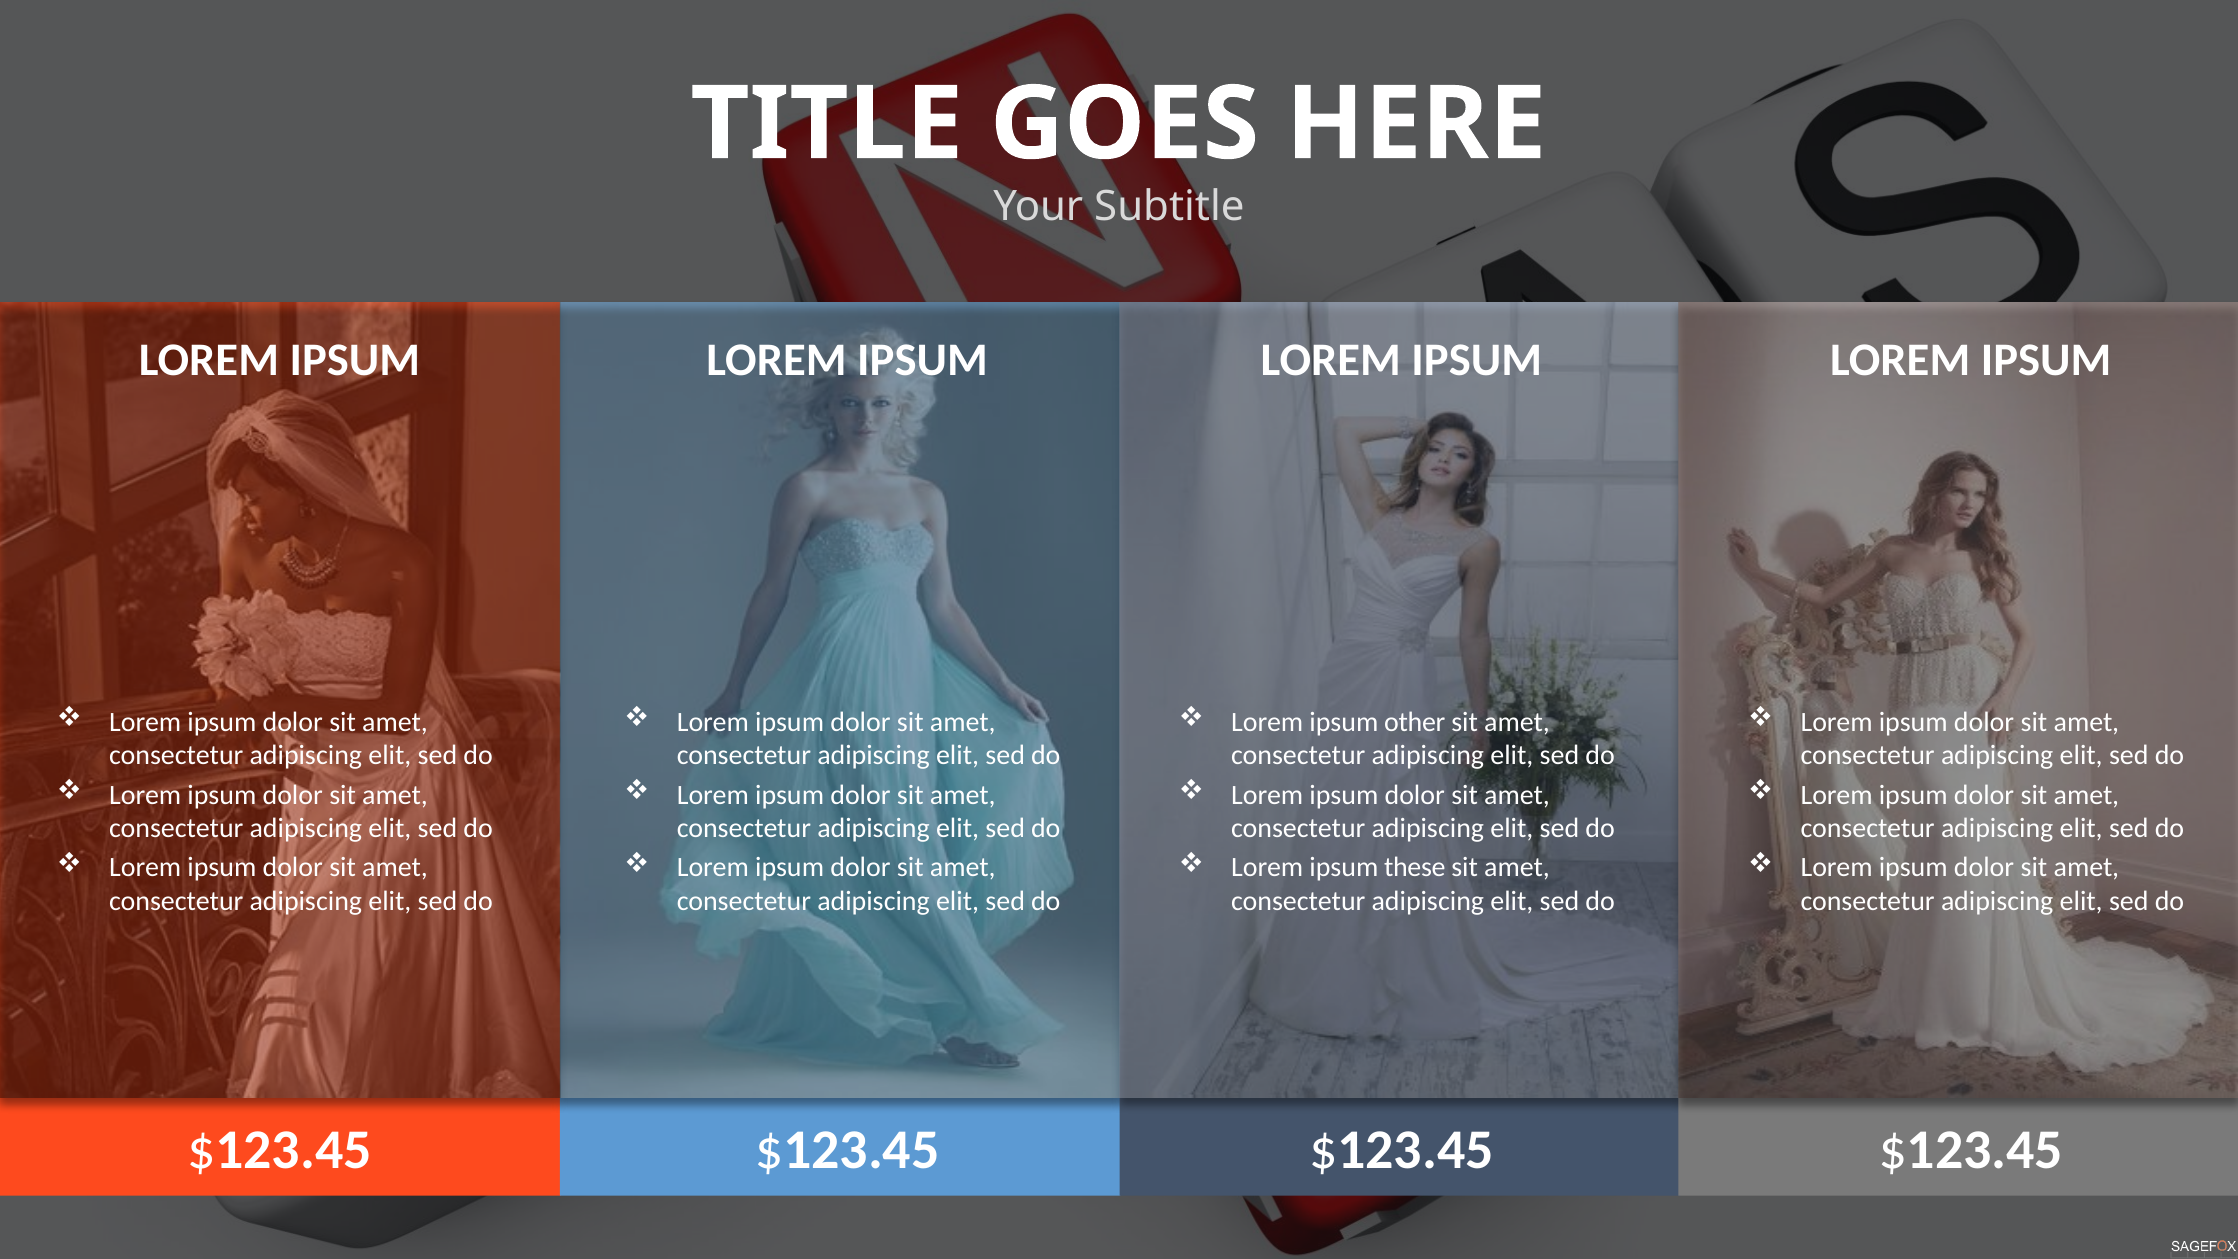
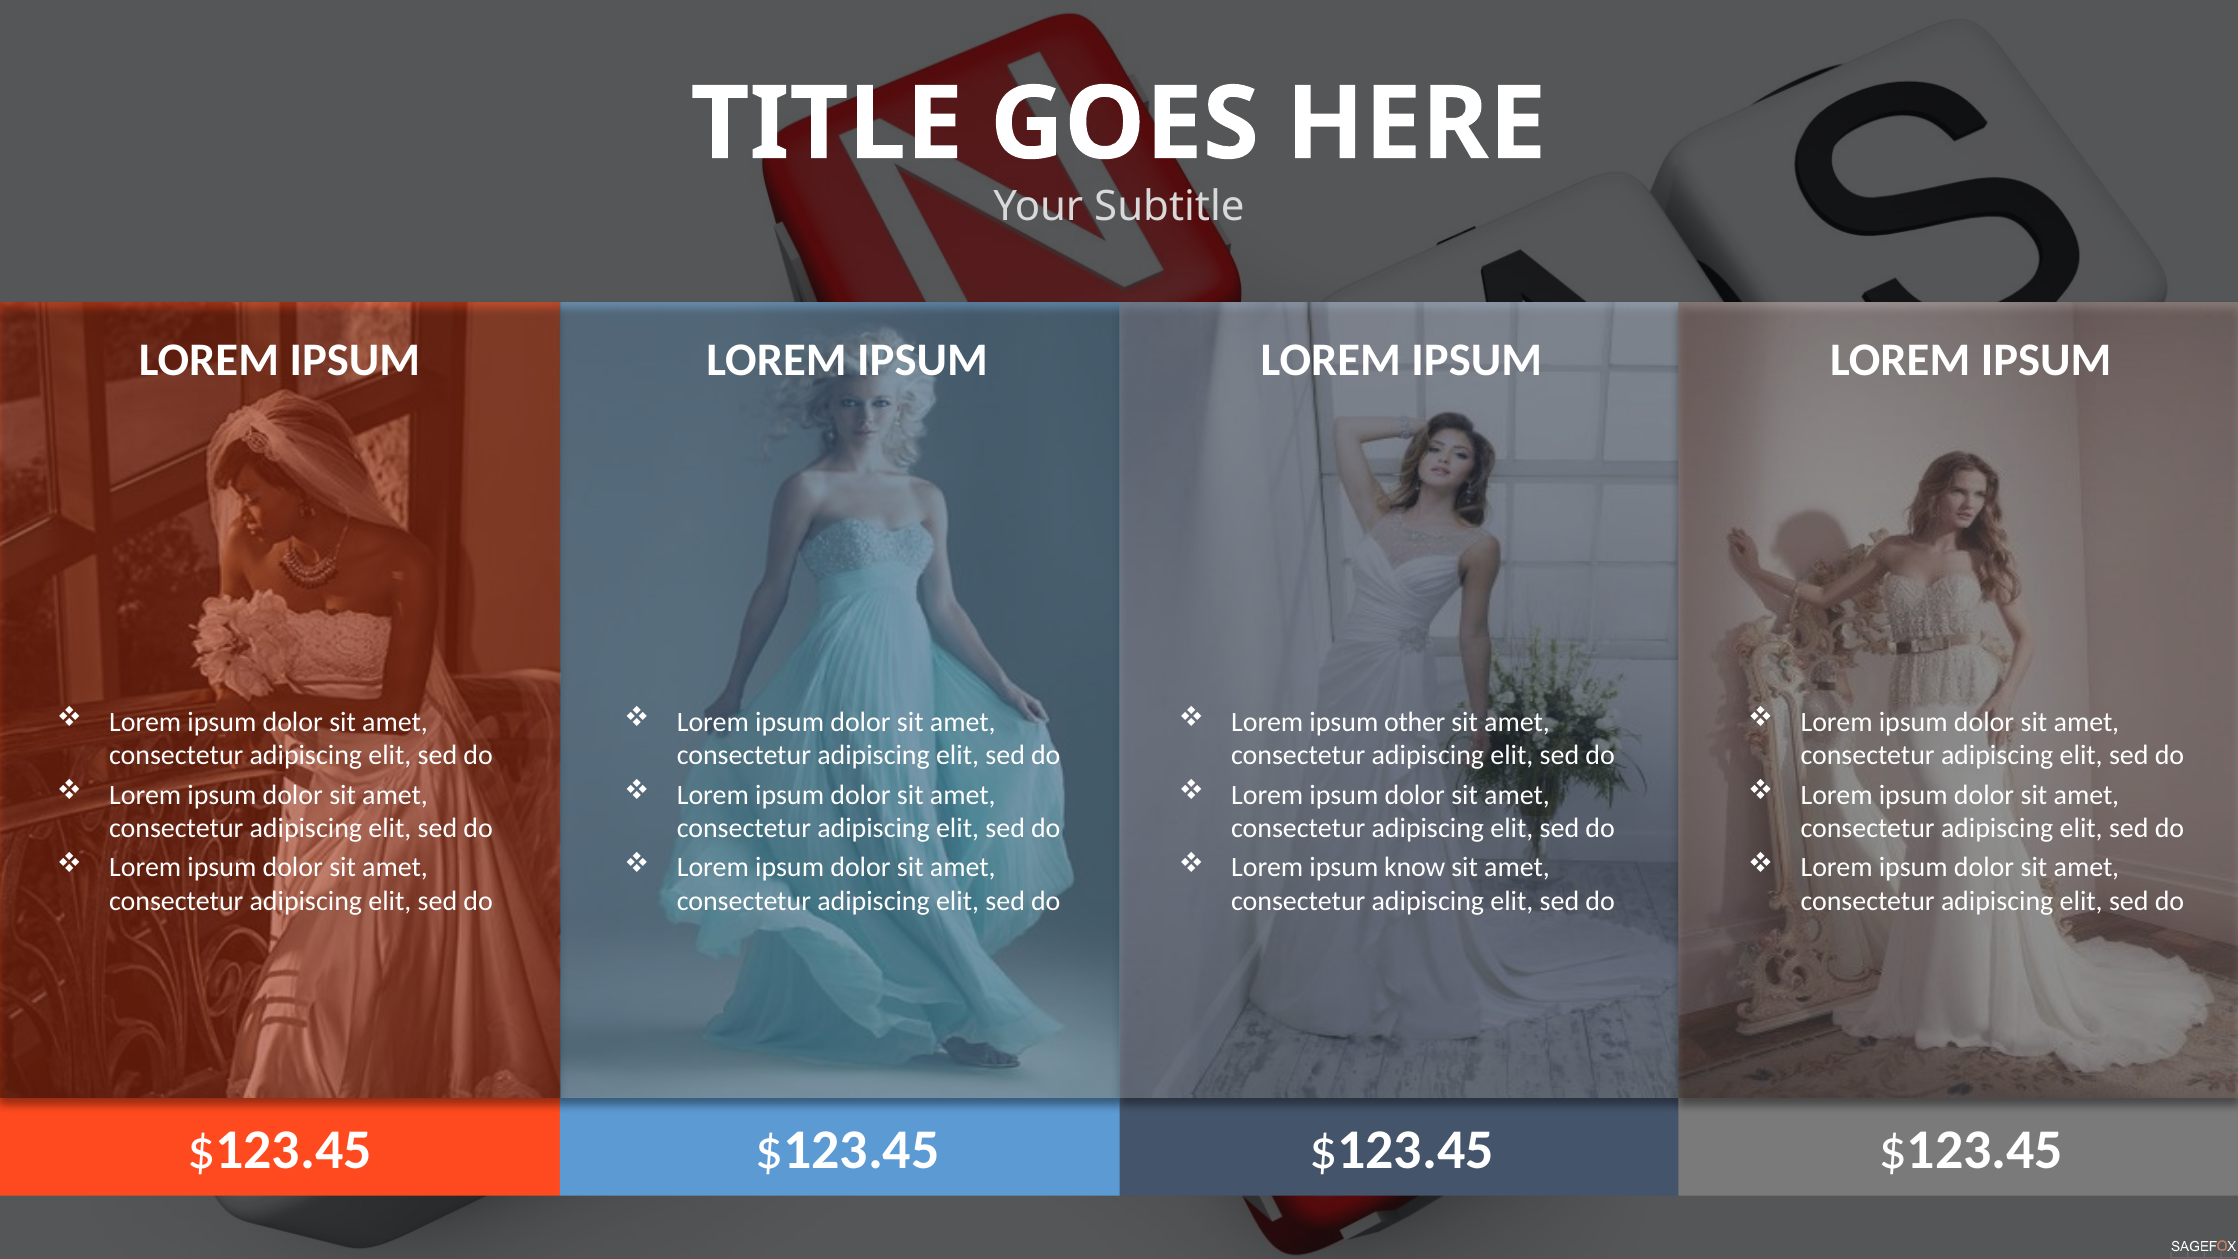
these: these -> know
